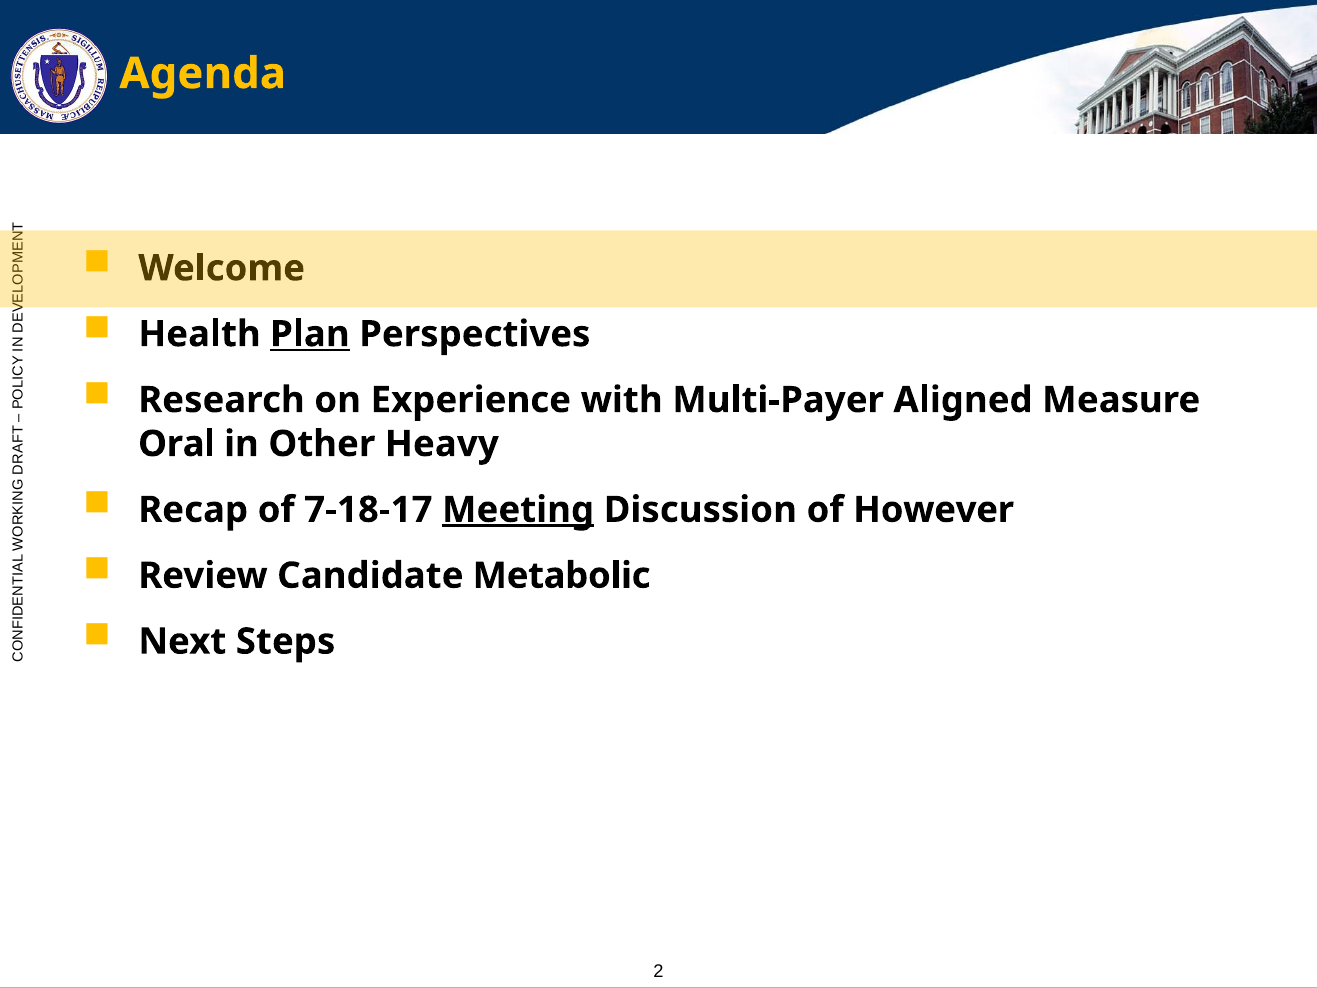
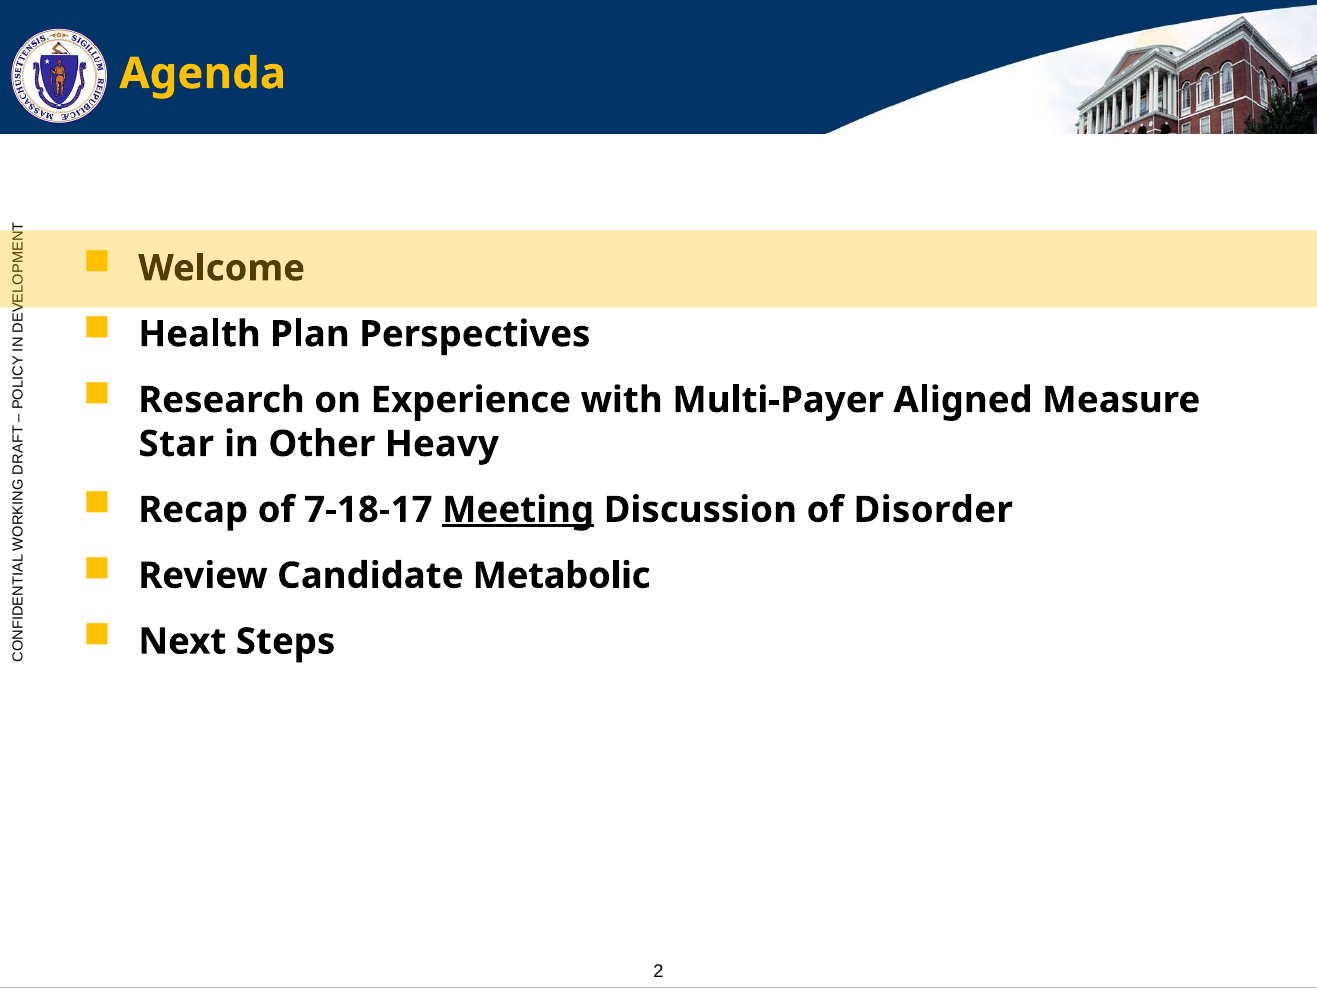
Plan underline: present -> none
Oral: Oral -> Star
However: However -> Disorder
